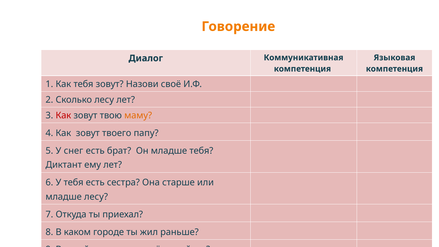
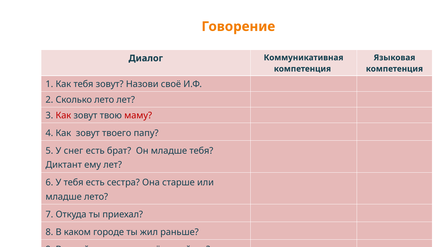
Сколько лесу: лесу -> лето
маму colour: orange -> red
младше лесу: лесу -> лето
